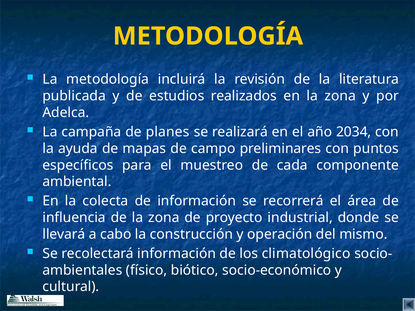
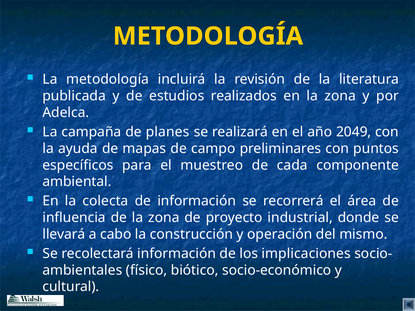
2034: 2034 -> 2049
climatológico: climatológico -> implicaciones
